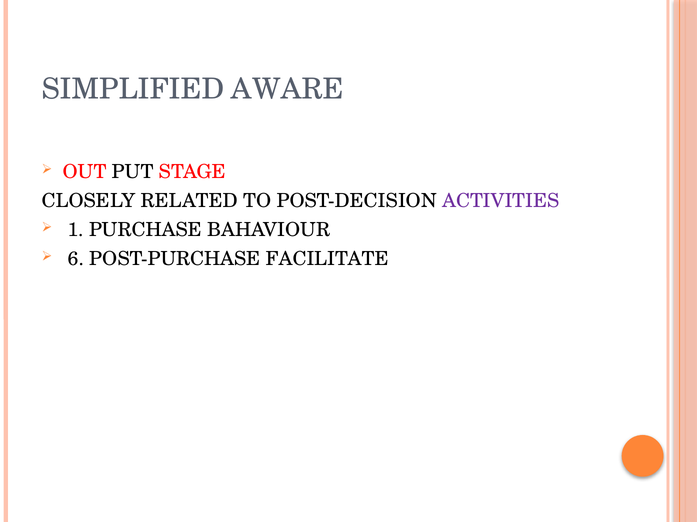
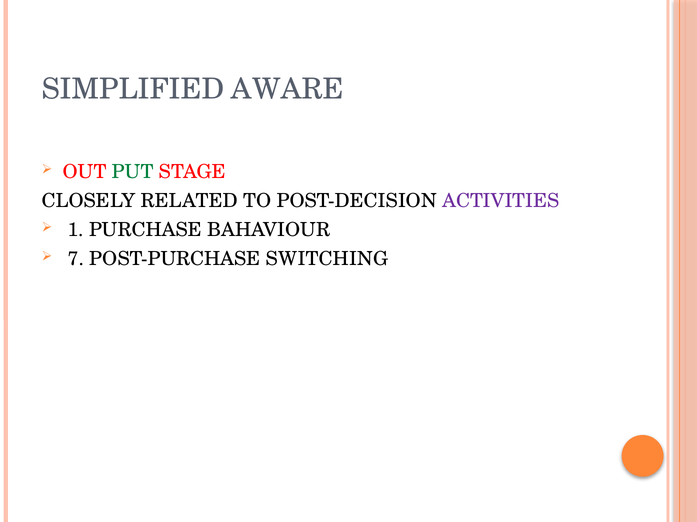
PUT colour: black -> green
6: 6 -> 7
FACILITATE: FACILITATE -> SWITCHING
